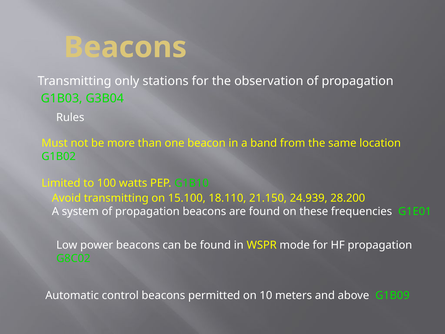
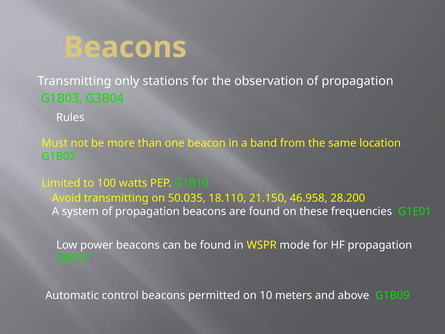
15.100: 15.100 -> 50.035
24.939: 24.939 -> 46.958
